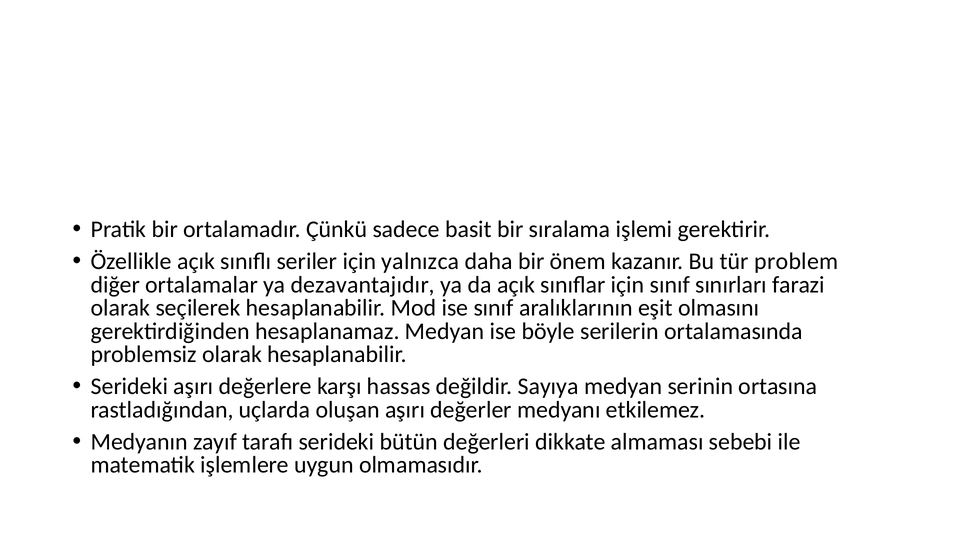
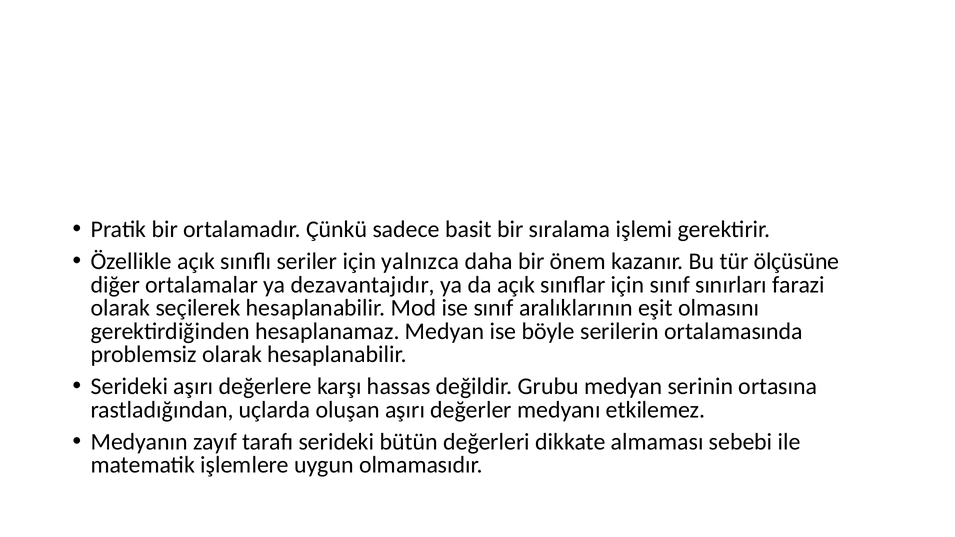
problem: problem -> ölçüsüne
Sayıya: Sayıya -> Grubu
